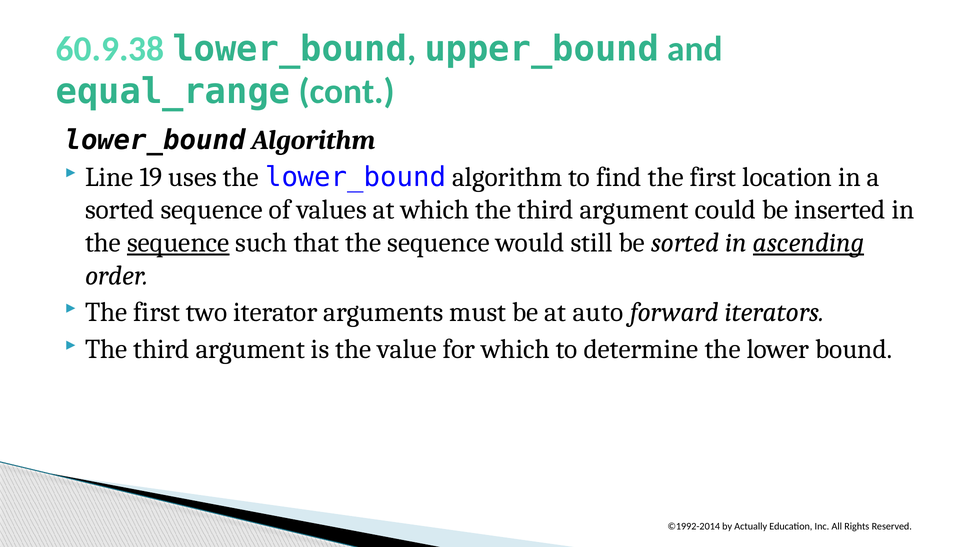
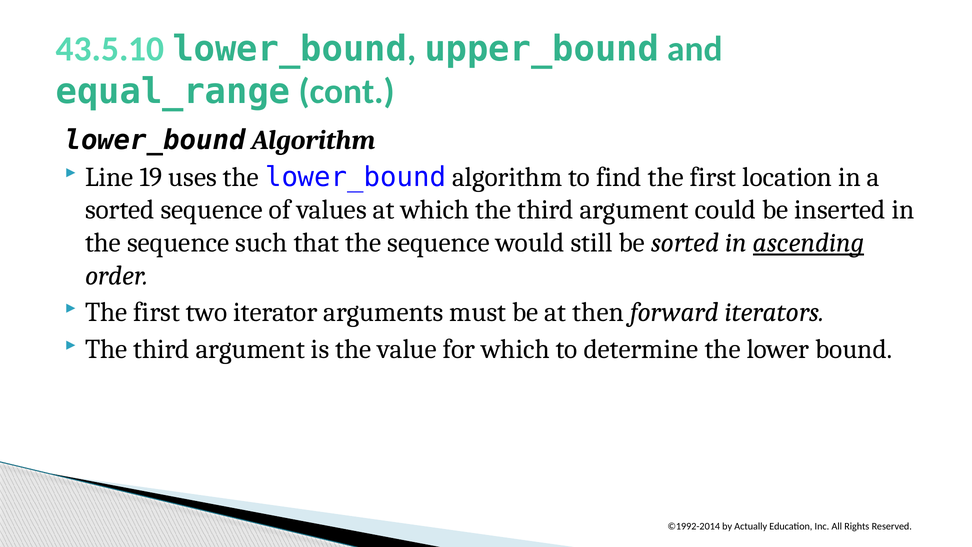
60.9.38: 60.9.38 -> 43.5.10
sequence at (178, 243) underline: present -> none
auto: auto -> then
